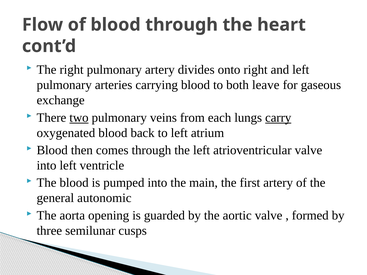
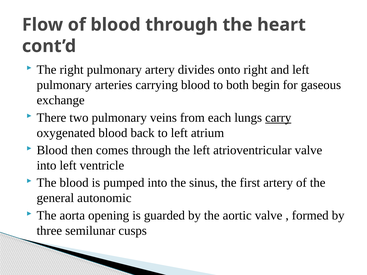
leave: leave -> begin
two underline: present -> none
main: main -> sinus
